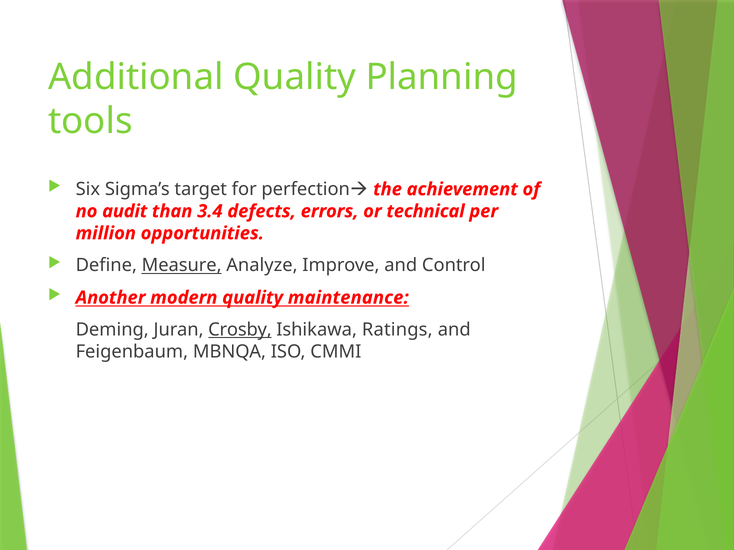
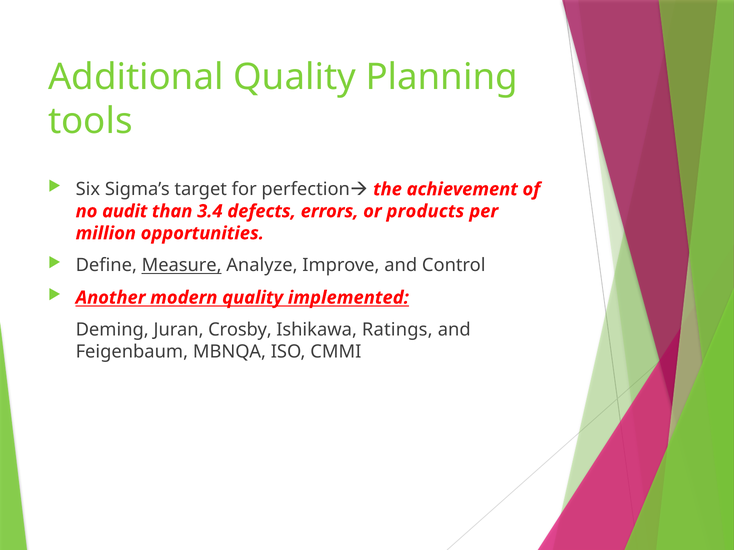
technical: technical -> products
maintenance: maintenance -> implemented
Crosby underline: present -> none
